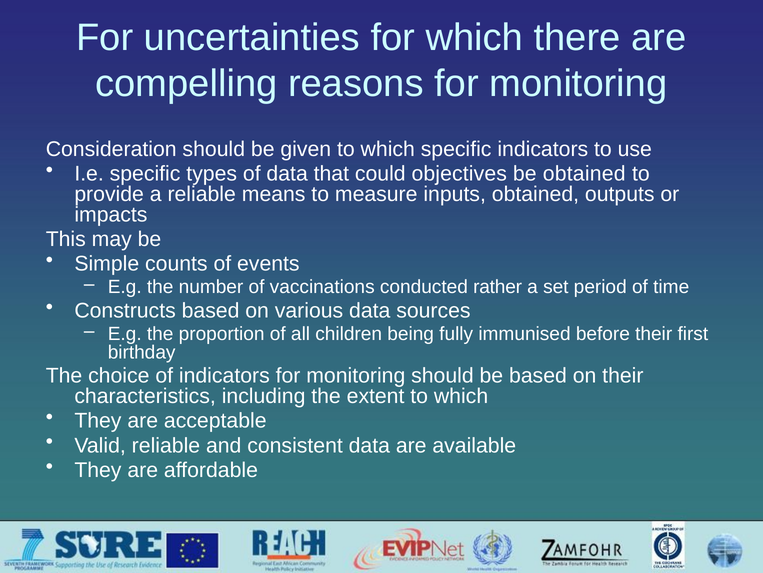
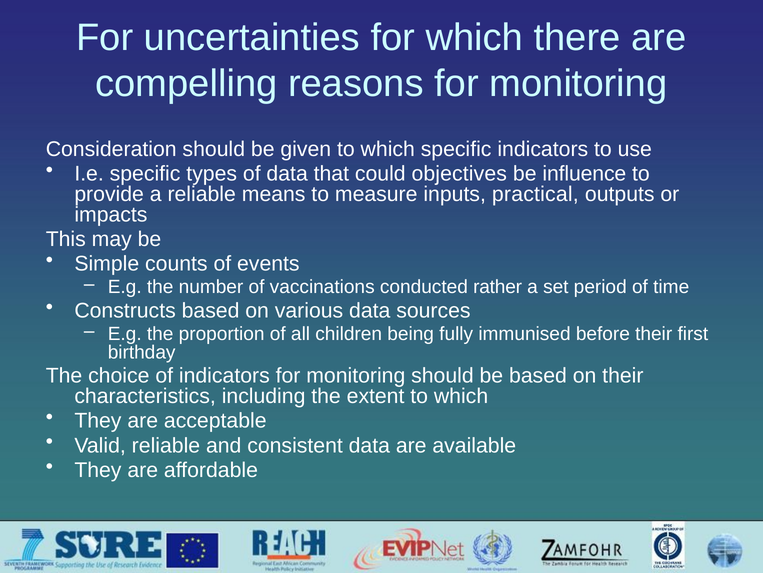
be obtained: obtained -> influence
inputs obtained: obtained -> practical
